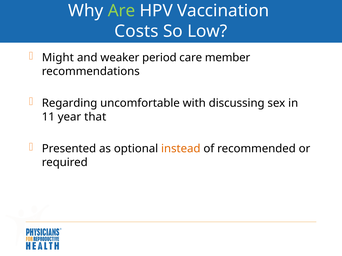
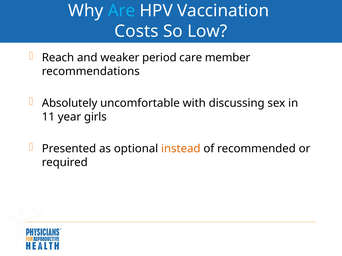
Are colour: light green -> light blue
Might: Might -> Reach
Regarding: Regarding -> Absolutely
that: that -> girls
